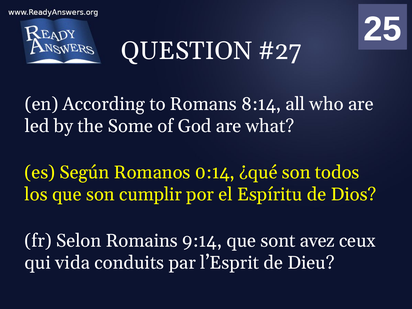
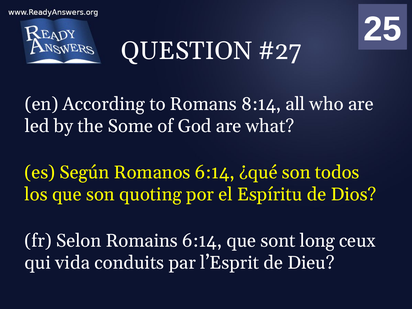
Romanos 0:14: 0:14 -> 6:14
cumplir: cumplir -> quoting
Romains 9:14: 9:14 -> 6:14
avez: avez -> long
